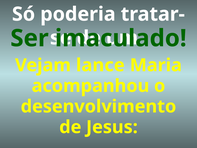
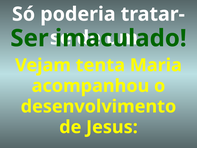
lance: lance -> tenta
